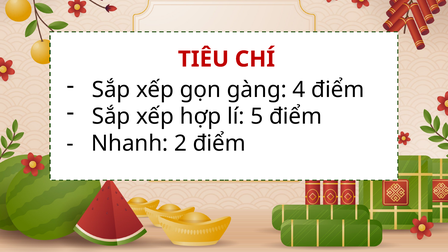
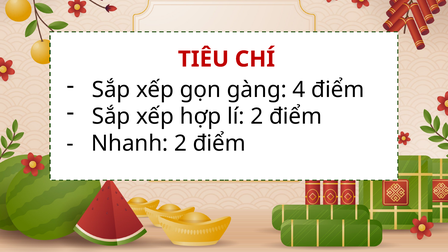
lí 5: 5 -> 2
